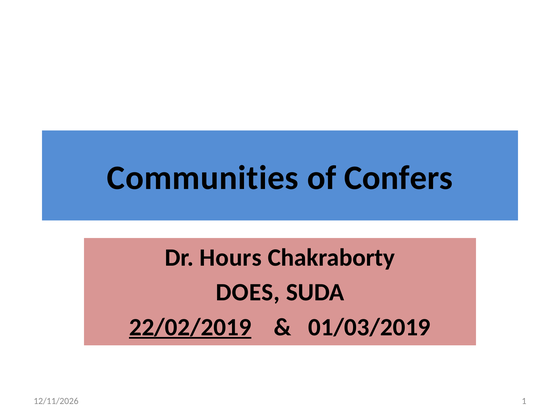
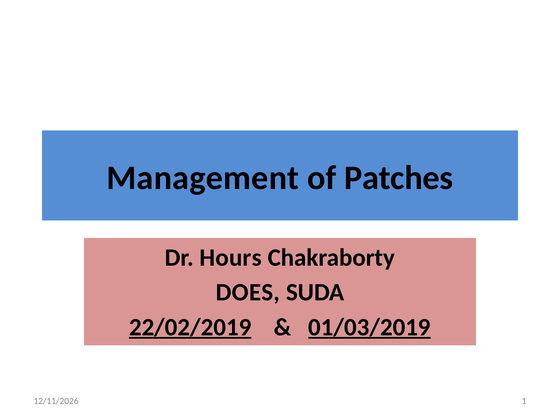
Communities: Communities -> Management
Confers: Confers -> Patches
01/03/2019 underline: none -> present
